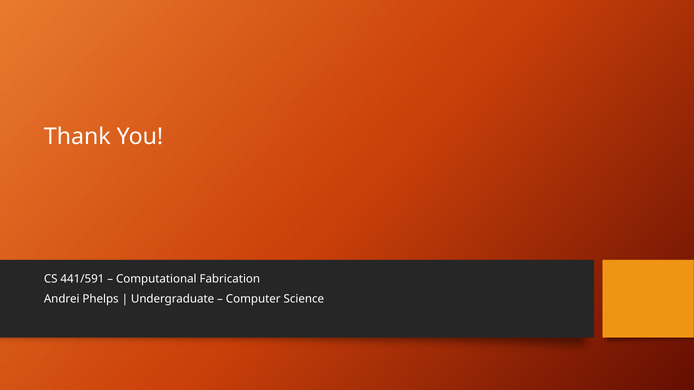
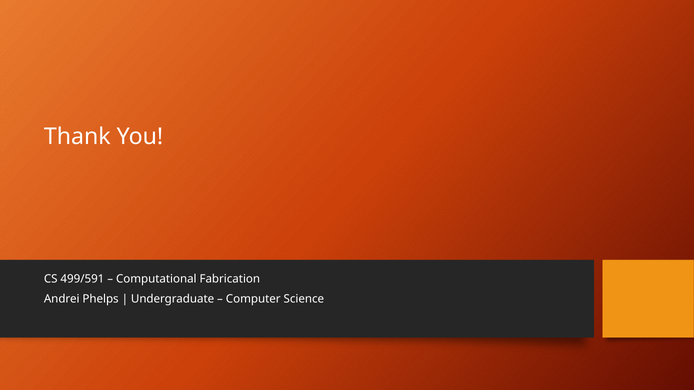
441/591: 441/591 -> 499/591
